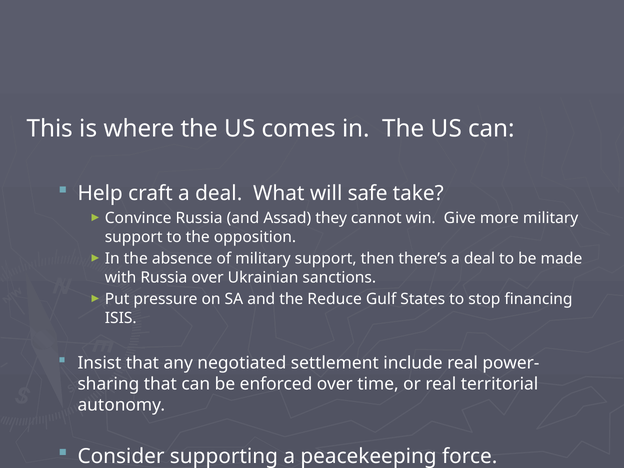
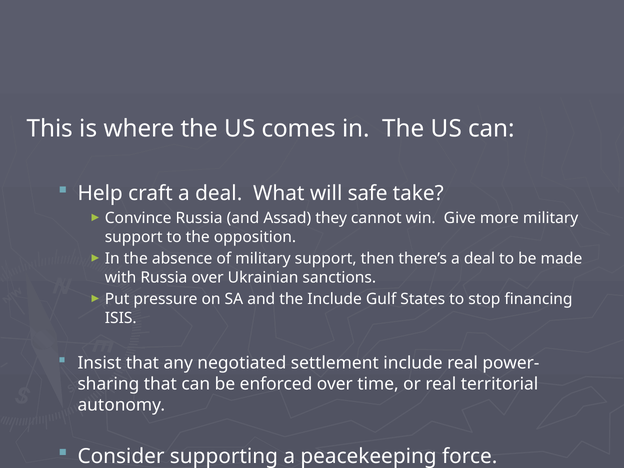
the Reduce: Reduce -> Include
